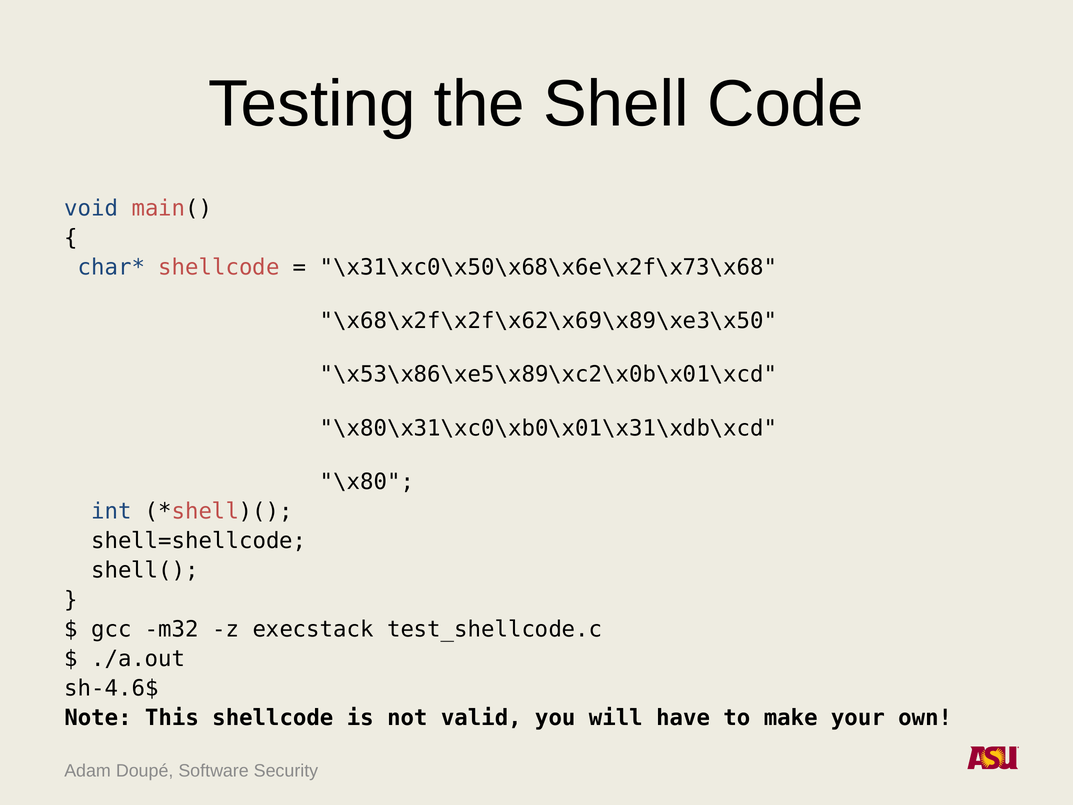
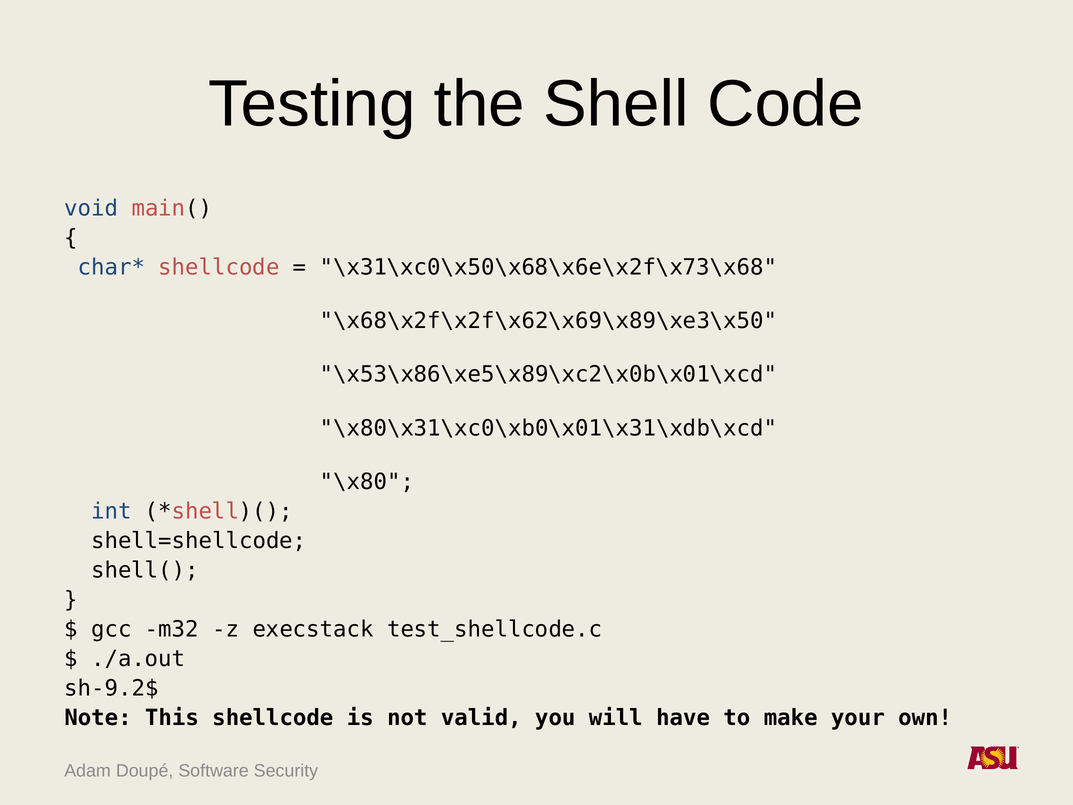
sh-4.6$: sh-4.6$ -> sh-9.2$
